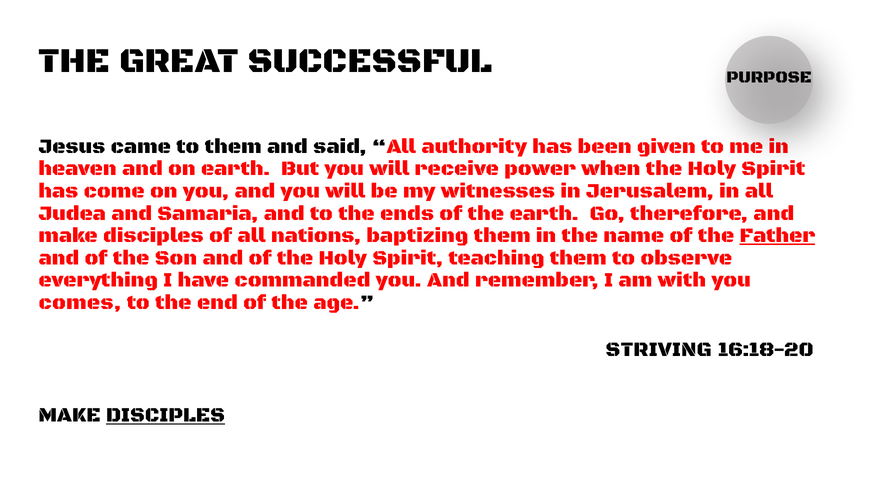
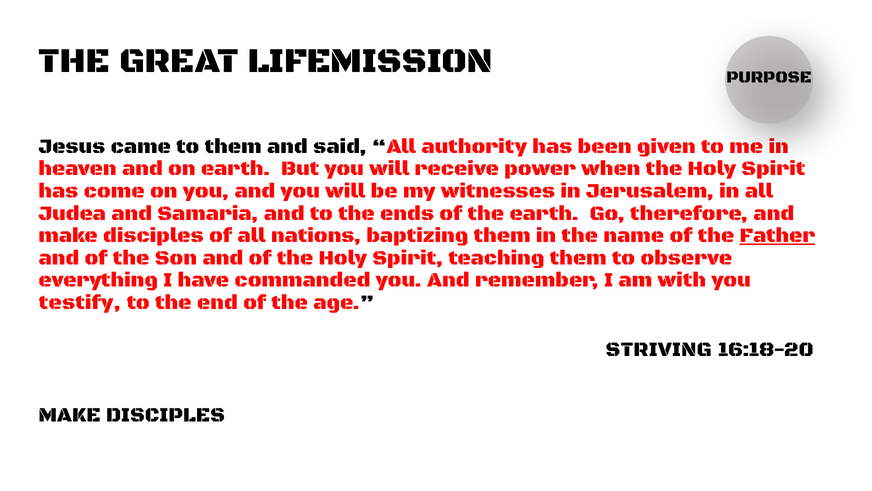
SUCCESSFUL: SUCCESSFUL -> LIFEMISSION
comes: comes -> testify
DISCIPLES at (165, 415) underline: present -> none
